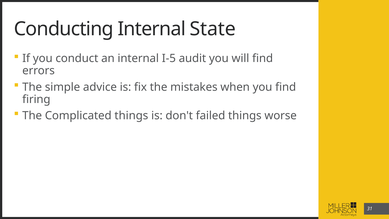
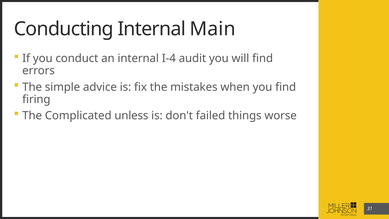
State: State -> Main
I-5: I-5 -> I-4
Complicated things: things -> unless
